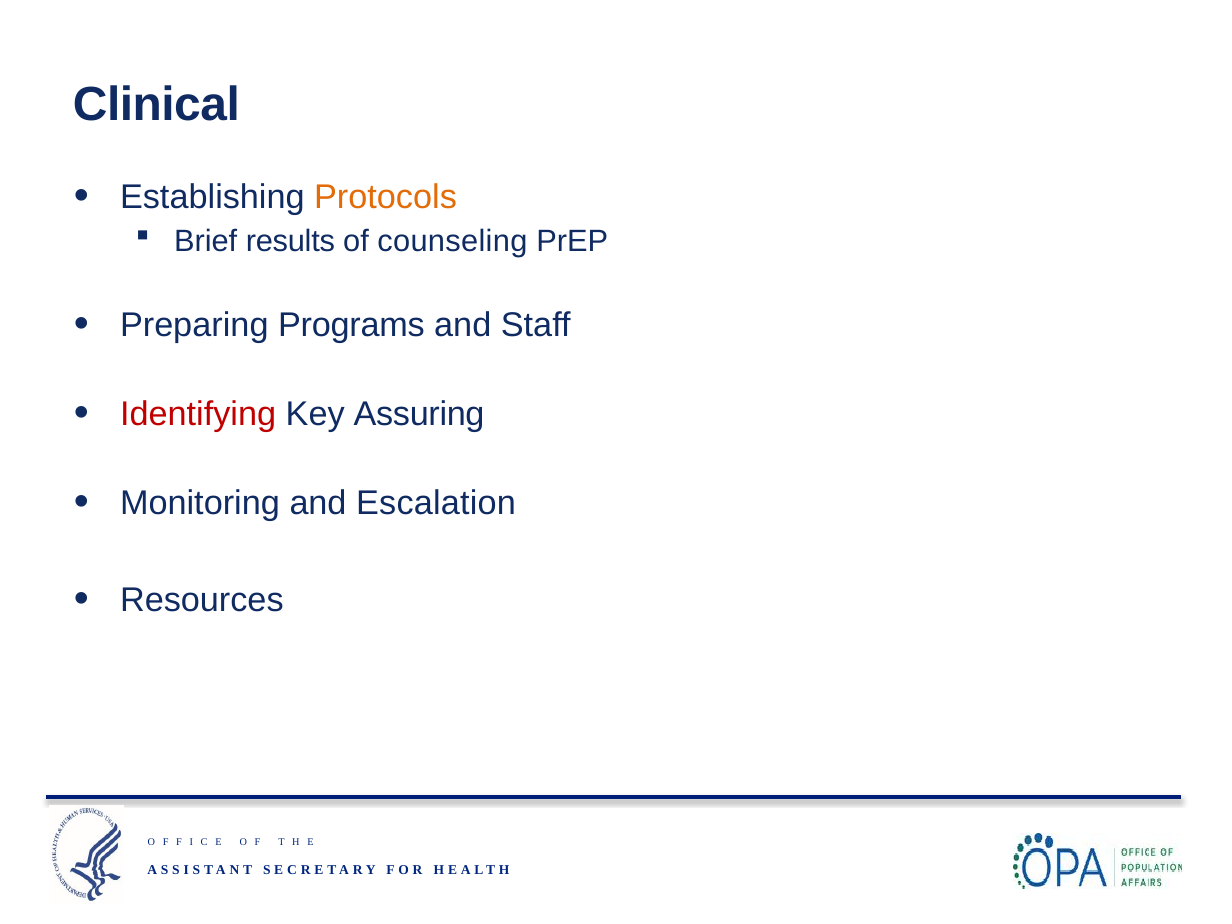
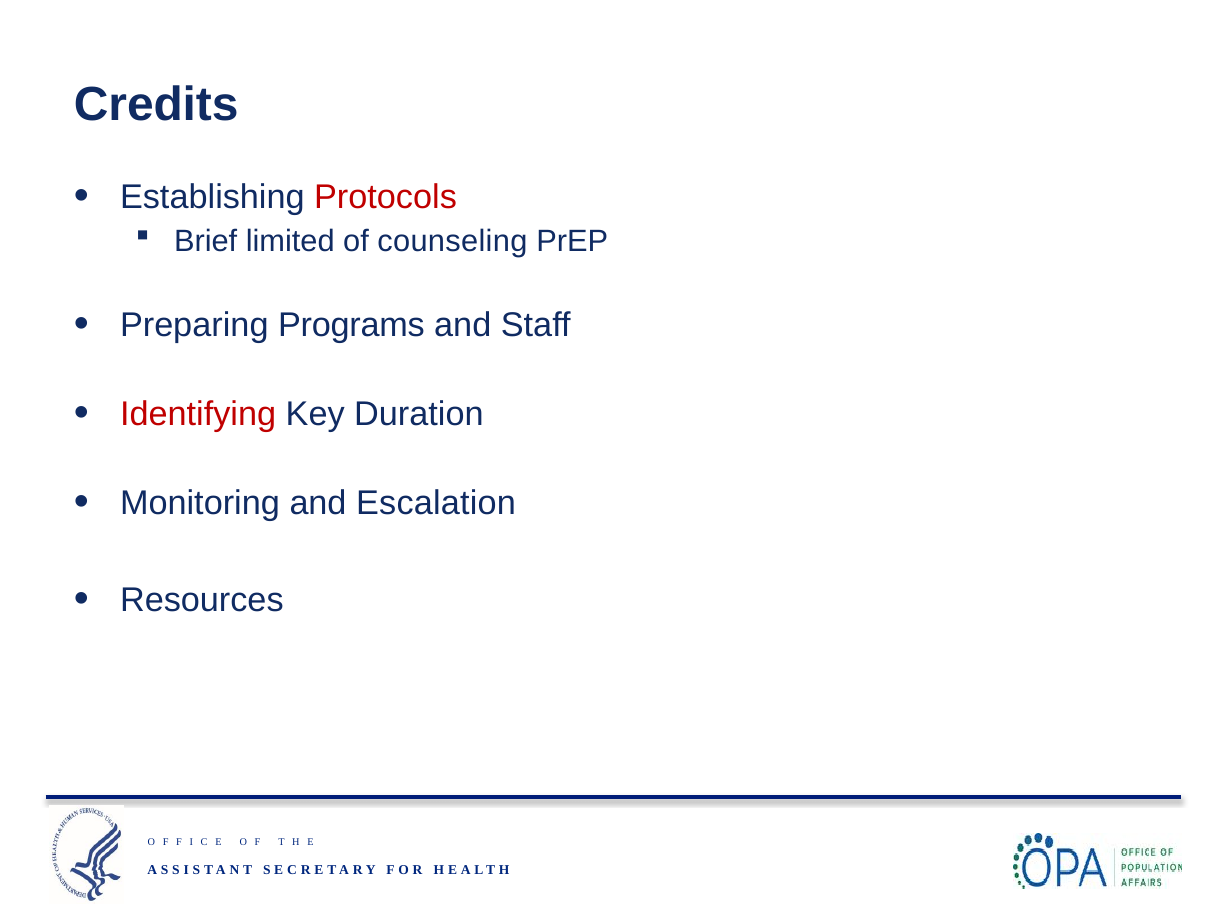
Clinical: Clinical -> Credits
Protocols colour: orange -> red
results: results -> limited
Assuring: Assuring -> Duration
